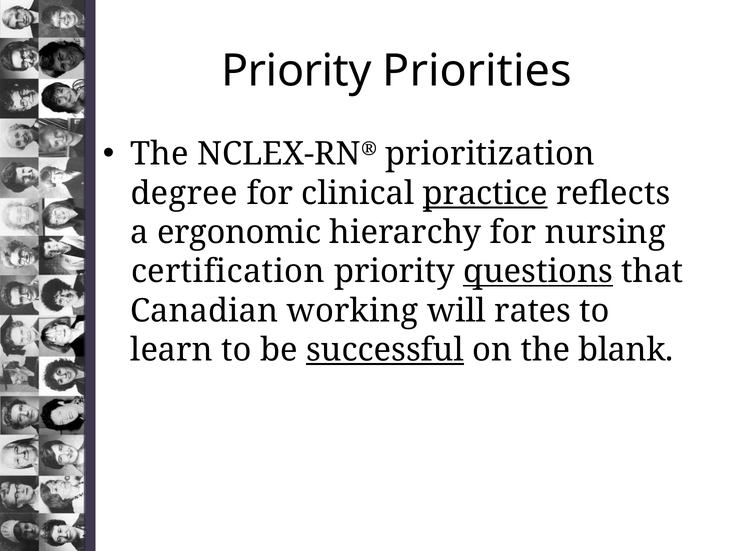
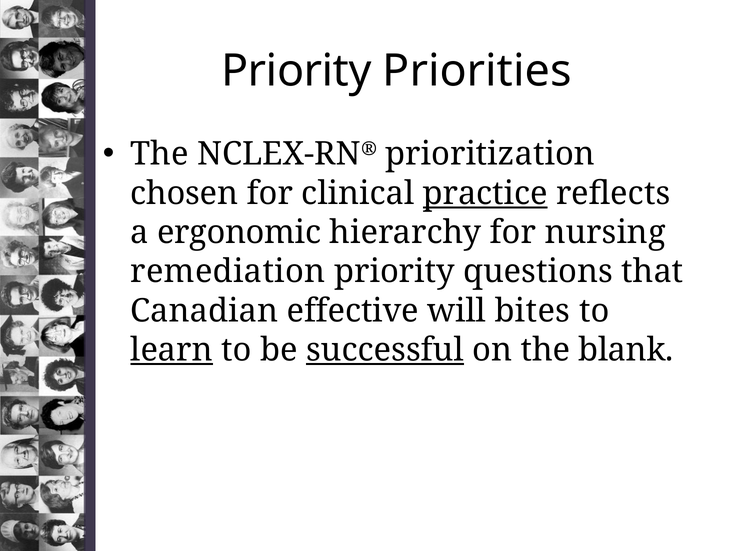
degree: degree -> chosen
certification: certification -> remediation
questions underline: present -> none
working: working -> effective
rates: rates -> bites
learn underline: none -> present
